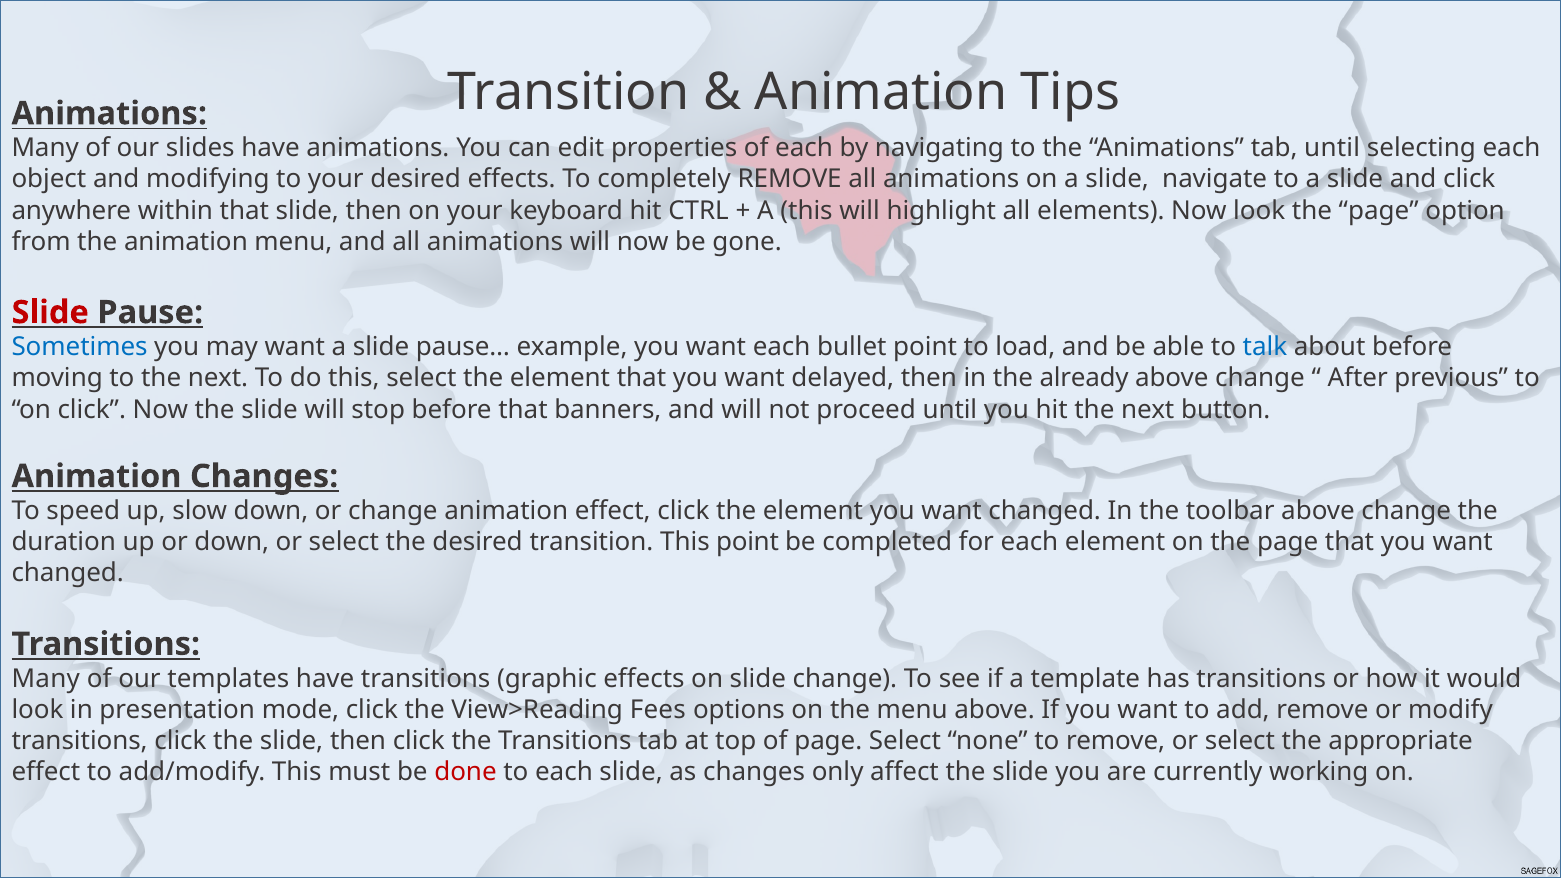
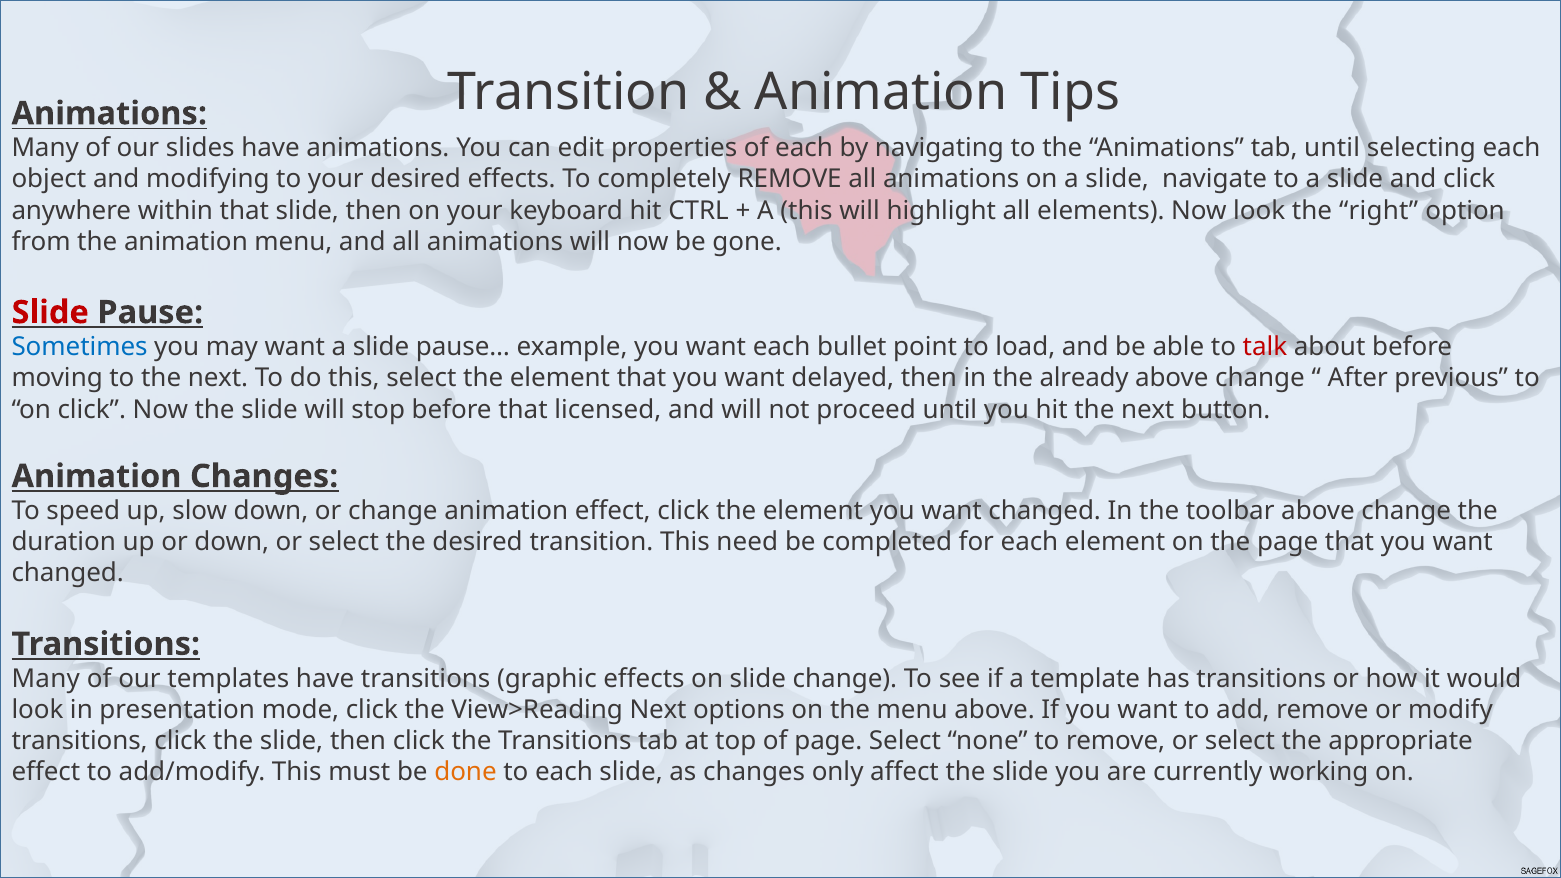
page at (1379, 211): page -> right
talk colour: blue -> red
banners: banners -> licensed
This point: point -> need
View>Reading Fees: Fees -> Next
done colour: red -> orange
